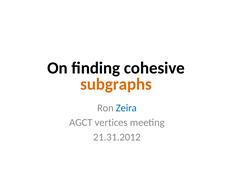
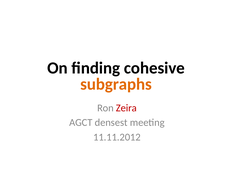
Zeira colour: blue -> red
vertices: vertices -> densest
21.31.2012: 21.31.2012 -> 11.11.2012
